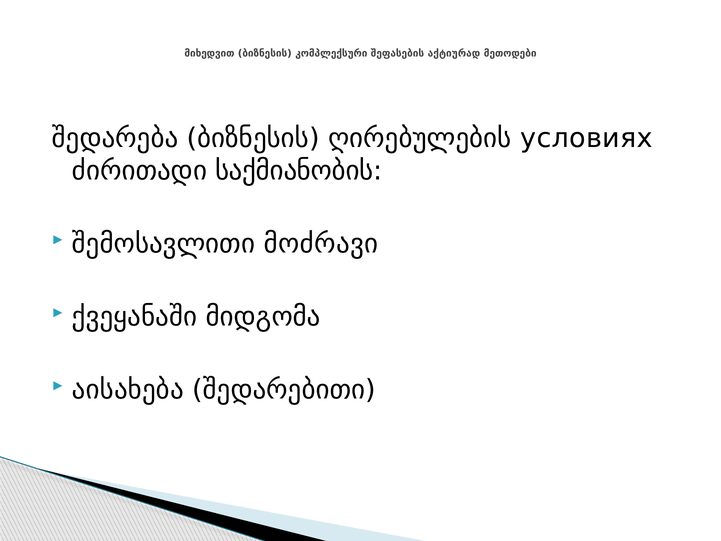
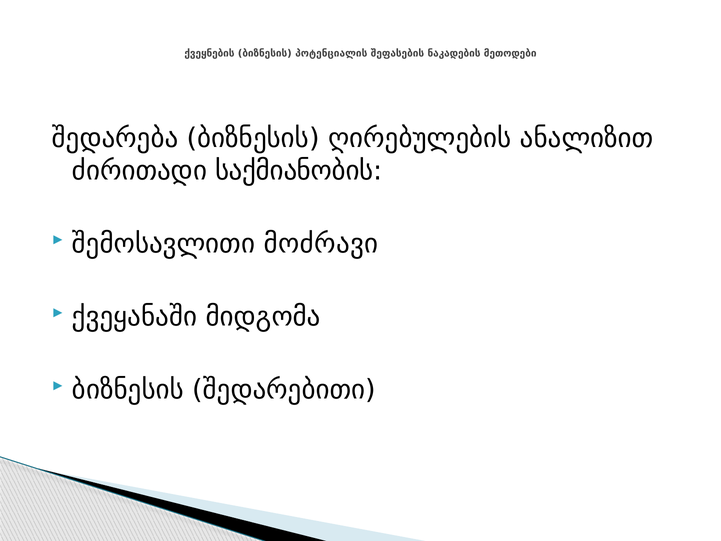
მიხედვით: მიხედვით -> ქვეყნების
კომპლექსური: კომპლექსური -> პოტენციალის
აქტიურად: აქტიურად -> ნაკადების
условиях: условиях -> ანალიზით
აისახება at (128, 390): აისახება -> ბიზნესის
